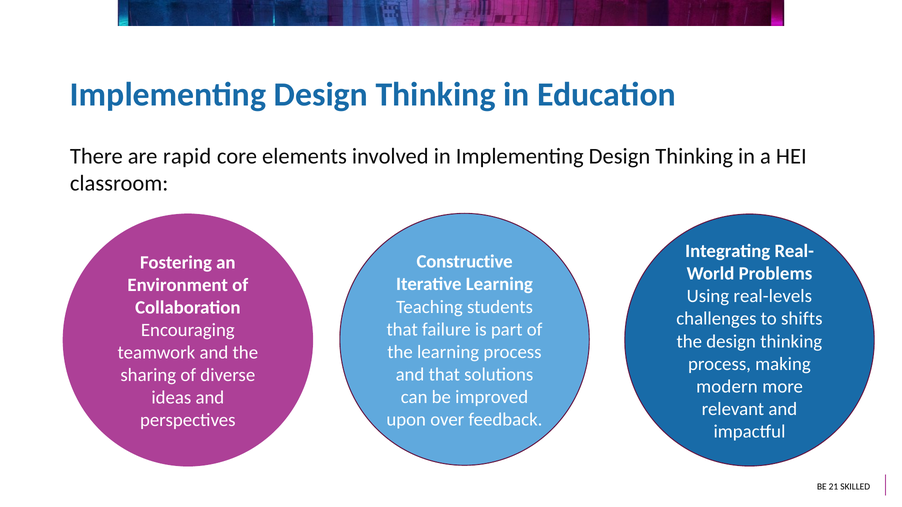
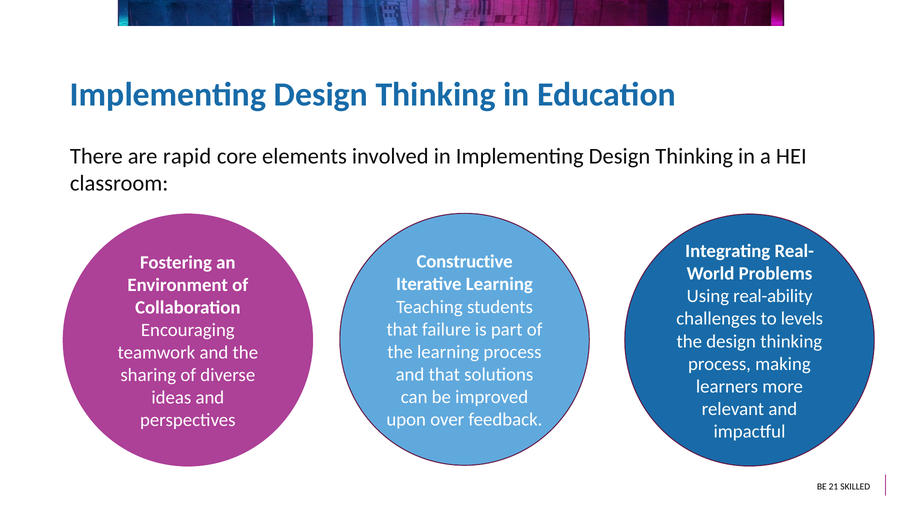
real-levels: real-levels -> real-ability
shifts: shifts -> levels
modern: modern -> learners
